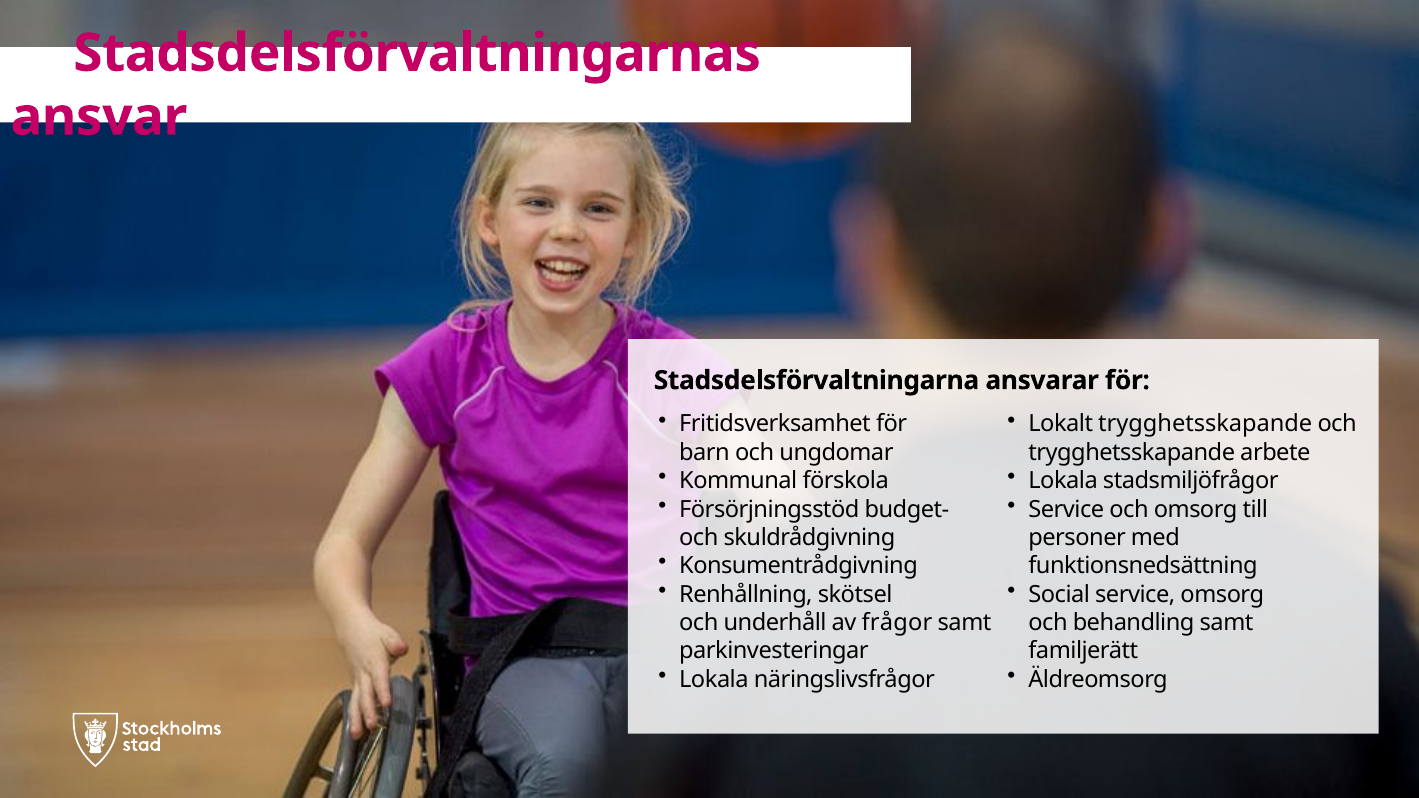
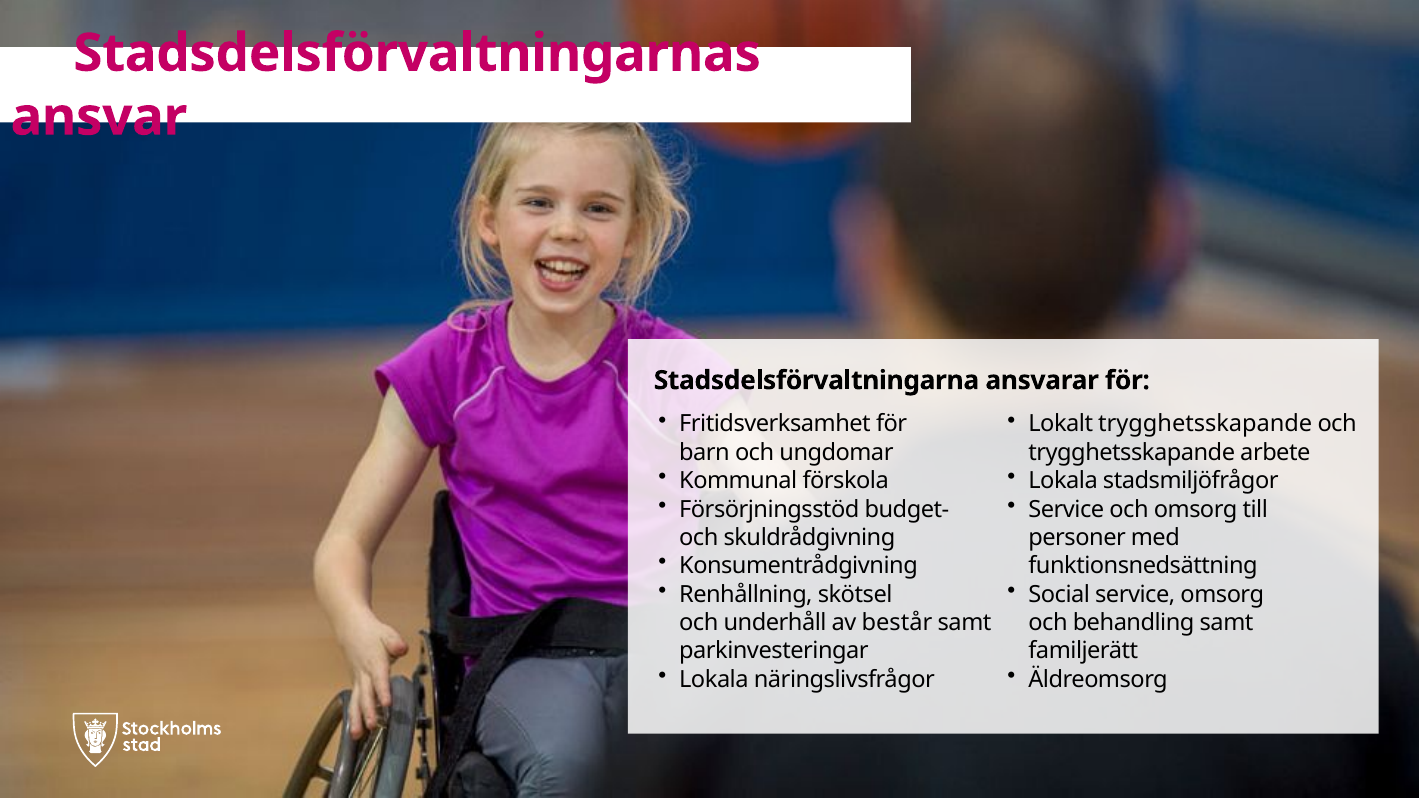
frågor: frågor -> består
